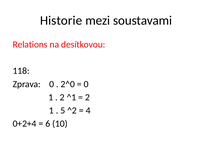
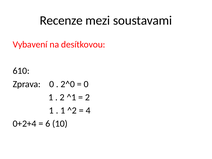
Historie: Historie -> Recenze
Relations: Relations -> Vybavení
118: 118 -> 610
5 at (63, 110): 5 -> 1
